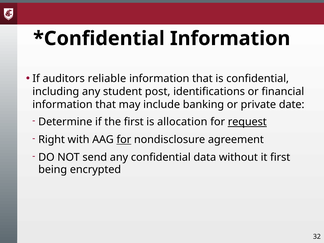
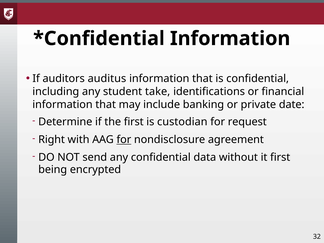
reliable: reliable -> auditus
post: post -> take
allocation: allocation -> custodian
request underline: present -> none
